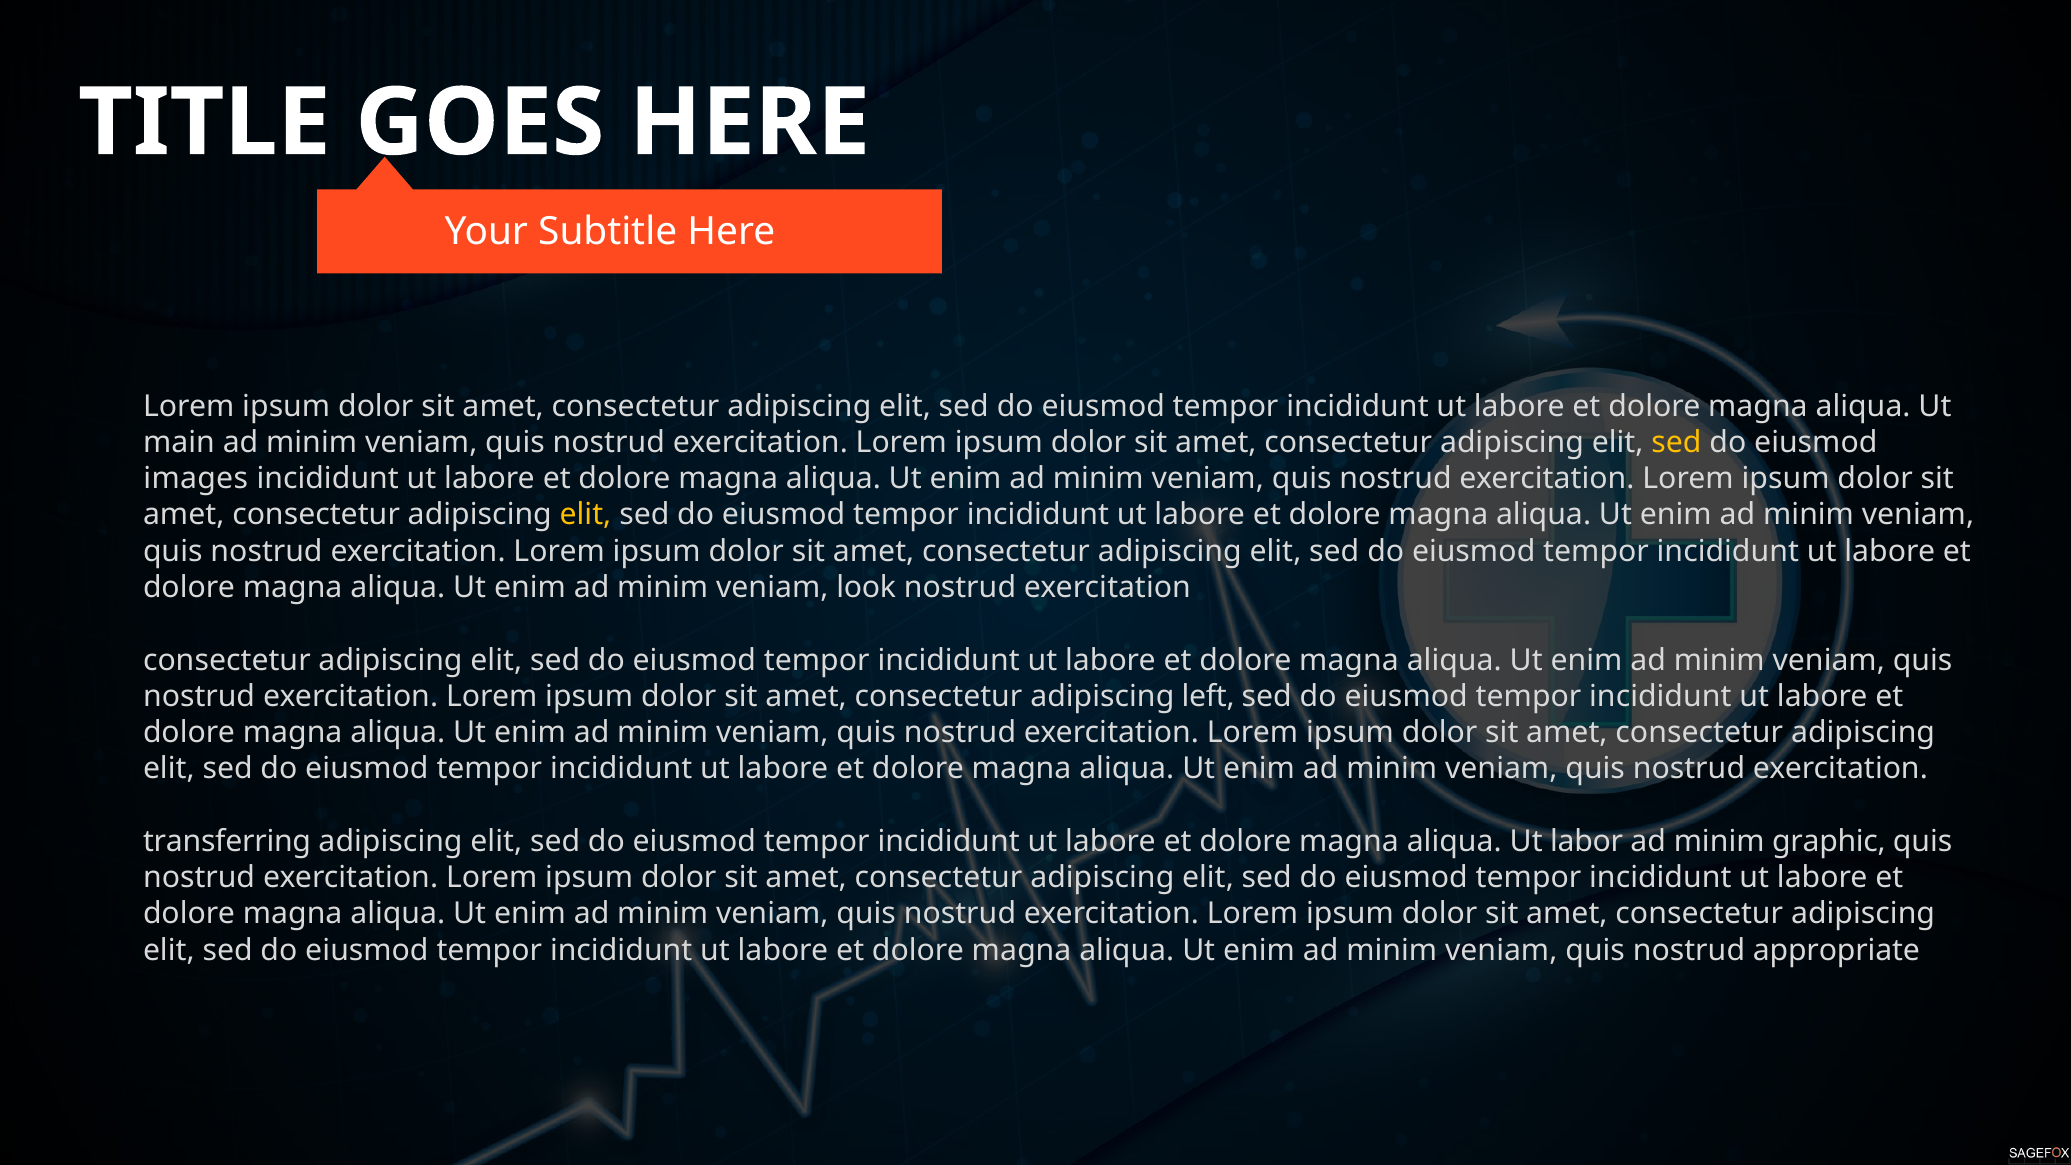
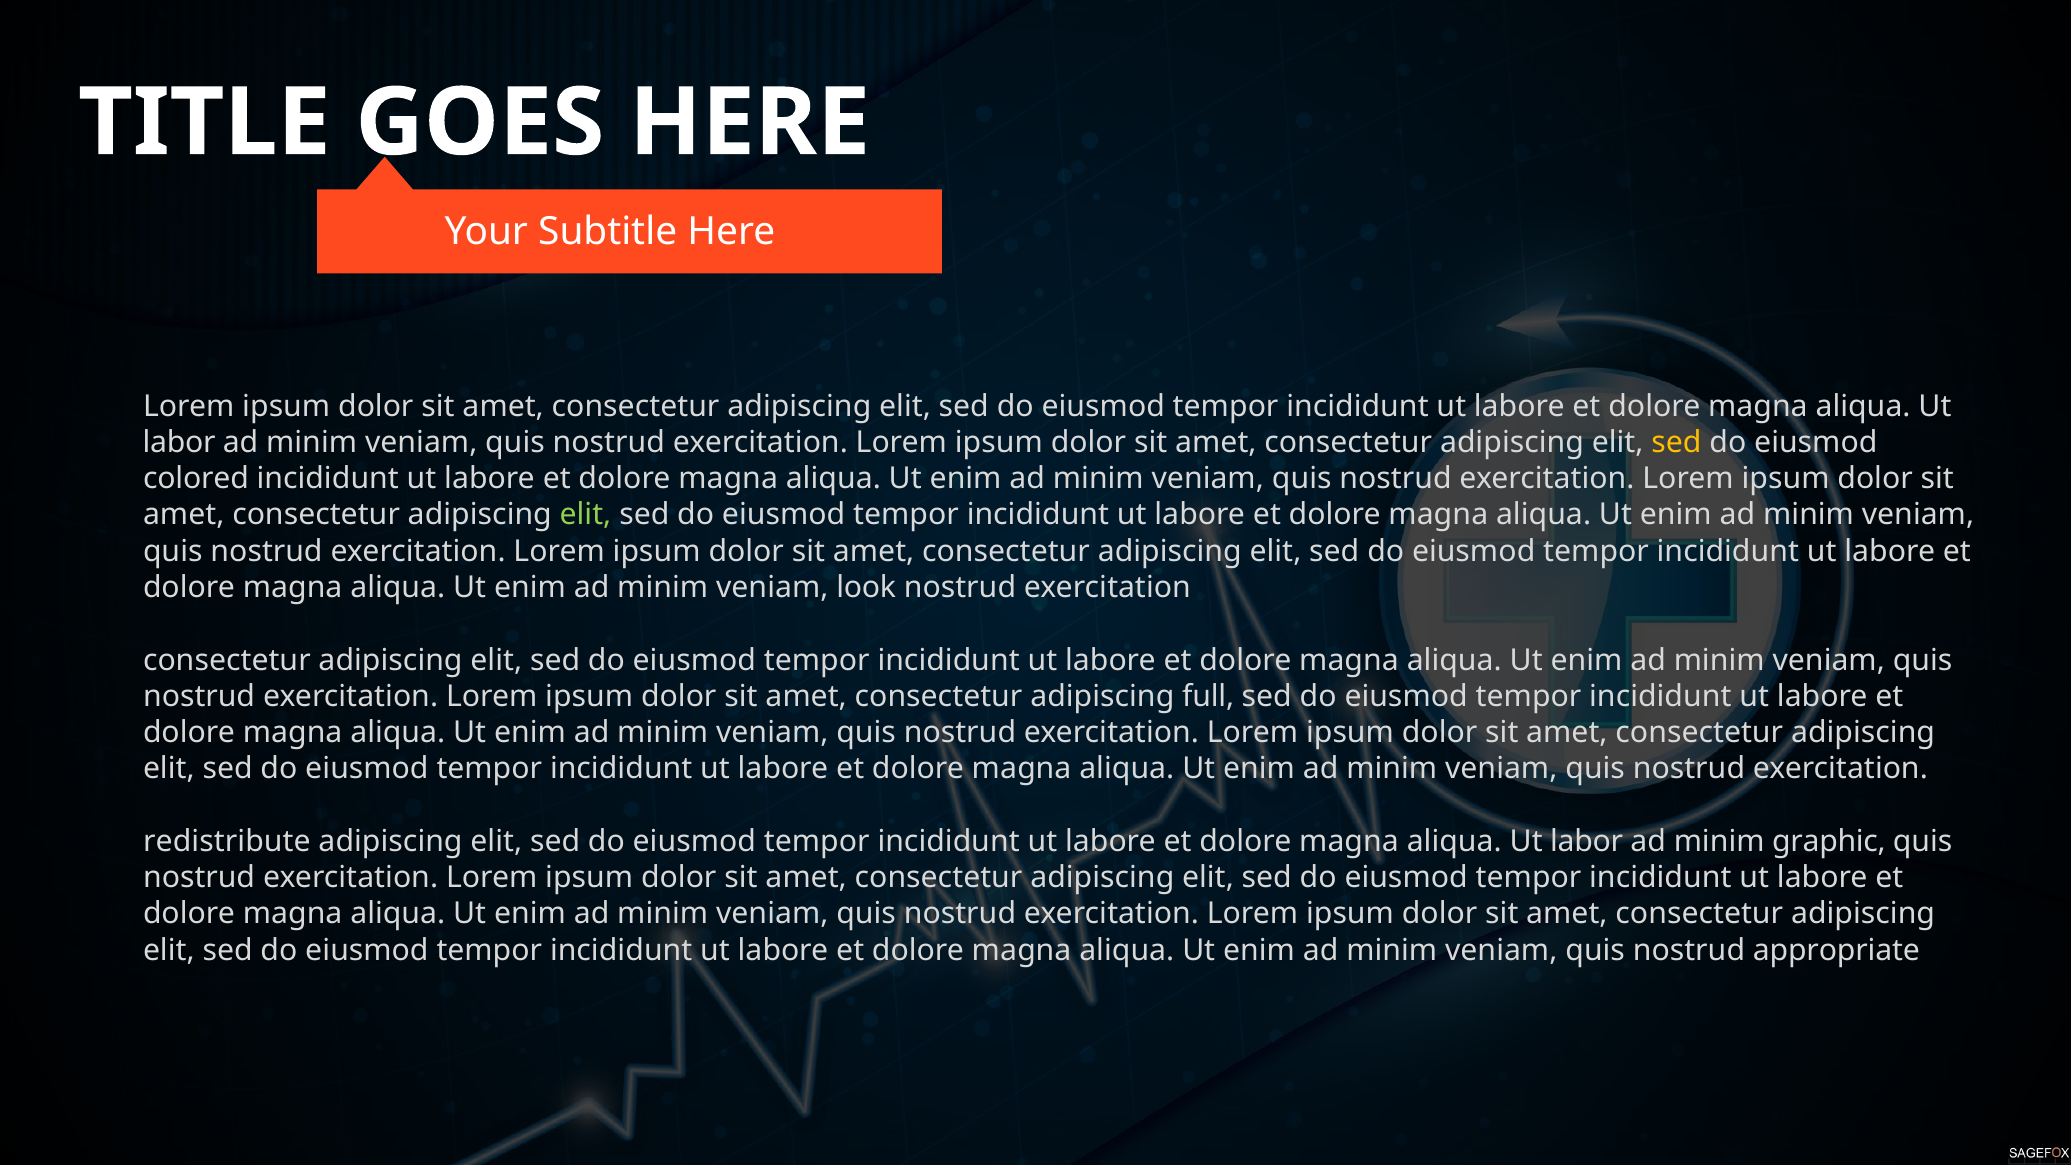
main at (179, 442): main -> labor
images: images -> colored
elit at (585, 515) colour: yellow -> light green
left: left -> full
transferring: transferring -> redistribute
